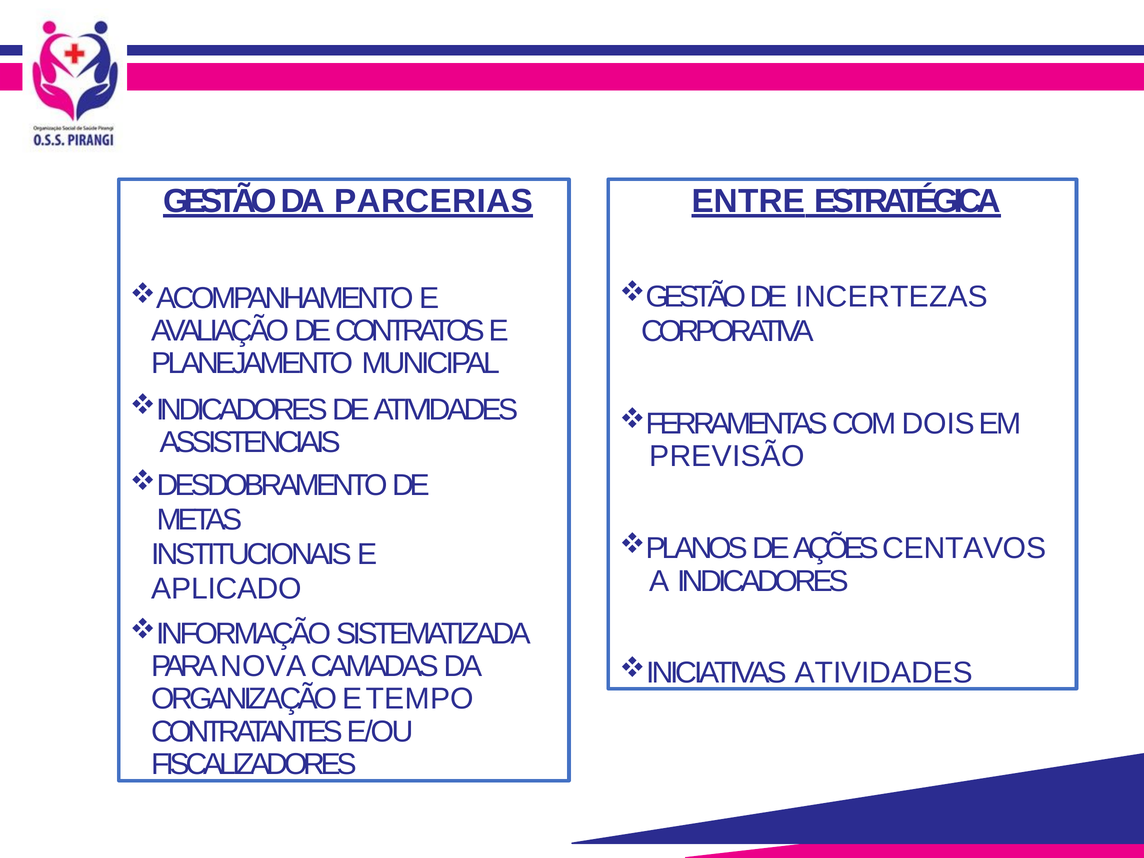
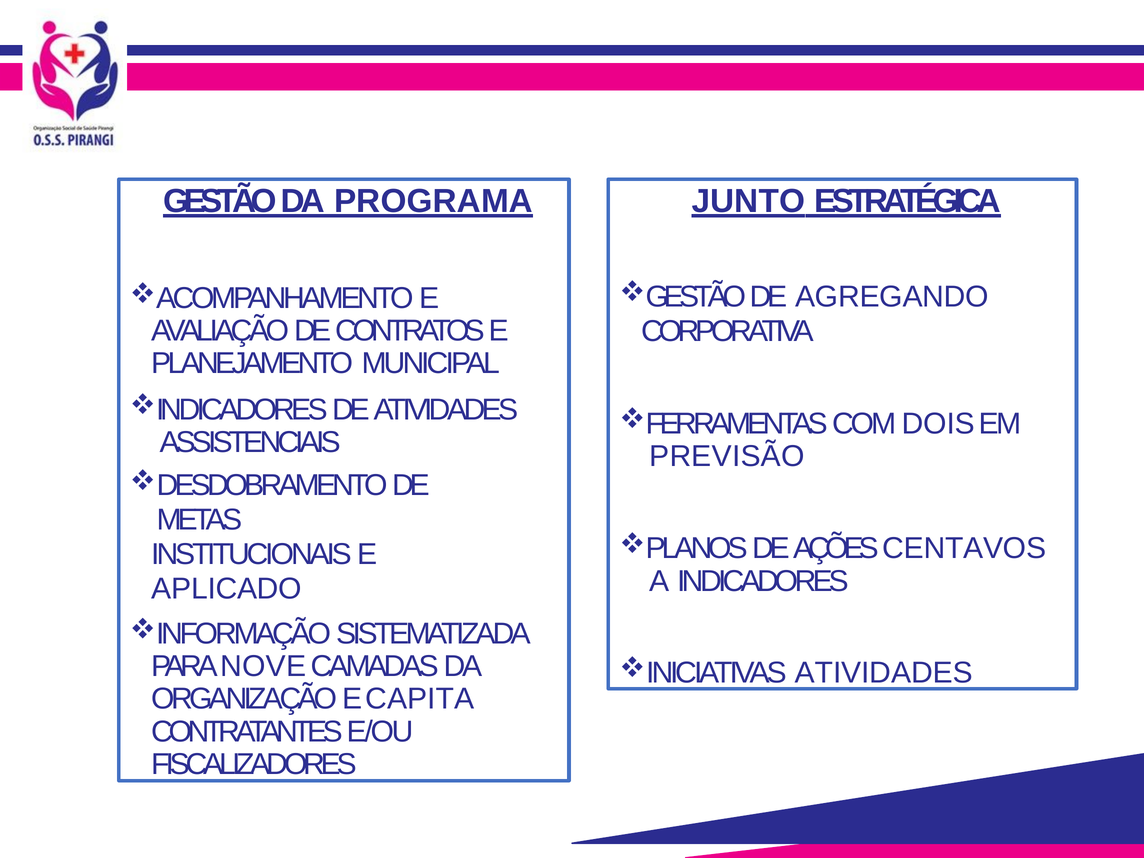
PARCERIAS: PARCERIAS -> PROGRAMA
ENTRE: ENTRE -> JUNTO
INCERTEZAS: INCERTEZAS -> AGREGANDO
NOVA: NOVA -> NOVE
TEMPO: TEMPO -> CAPITA
